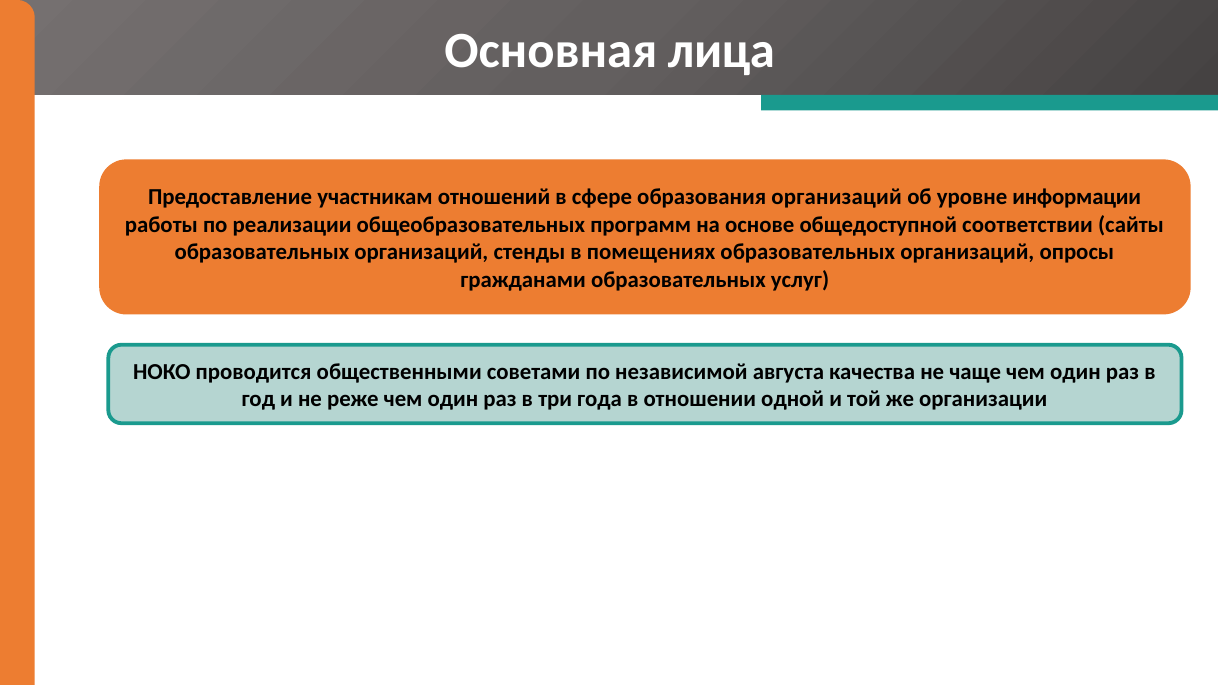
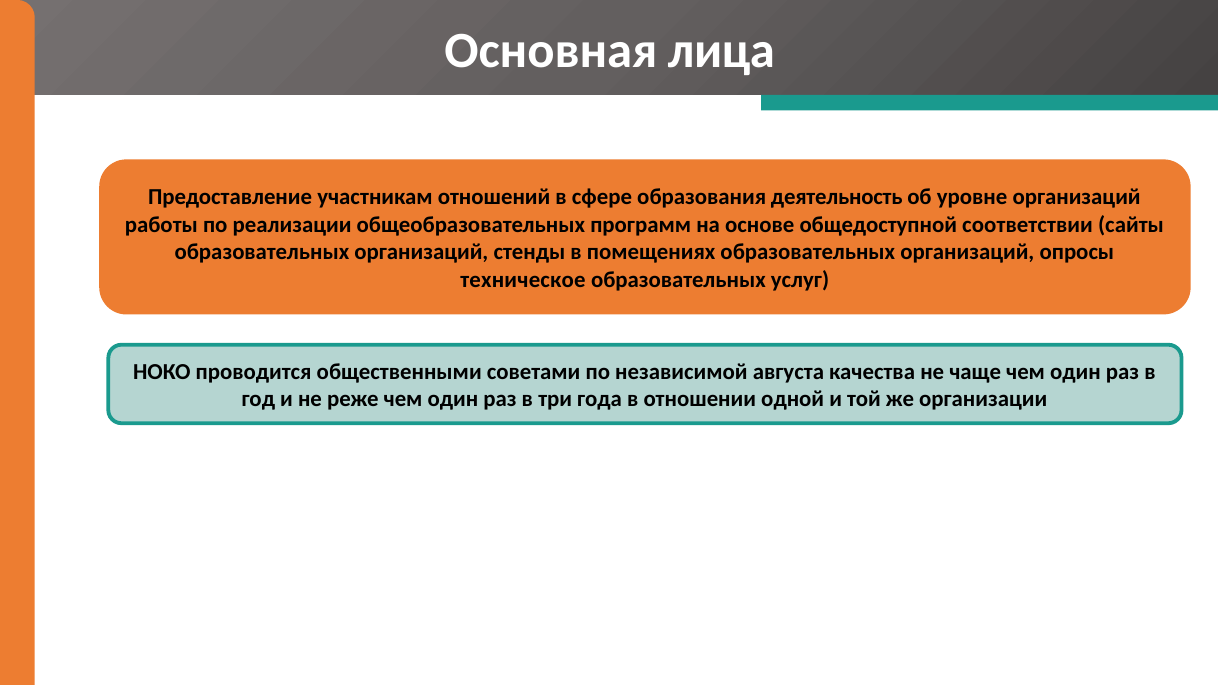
образования организаций: организаций -> деятельность
уровне информации: информации -> организаций
гражданами: гражданами -> техническое
